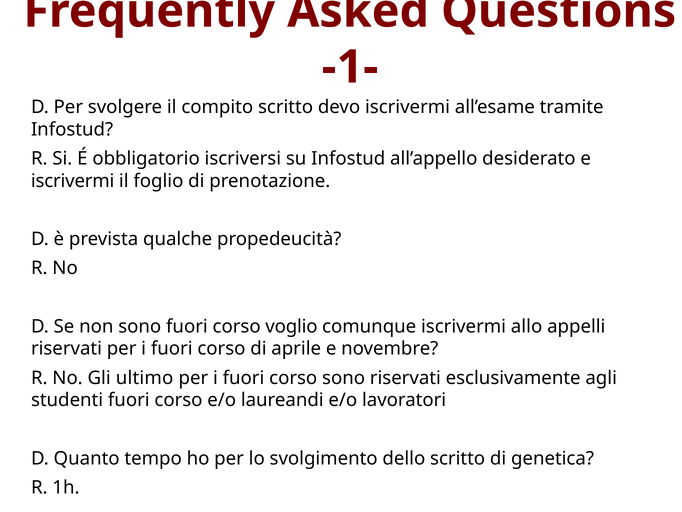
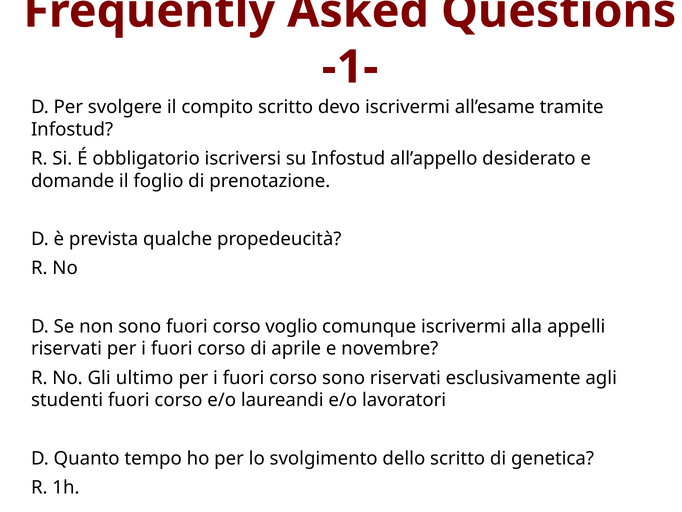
iscrivermi at (73, 181): iscrivermi -> domande
allo: allo -> alla
